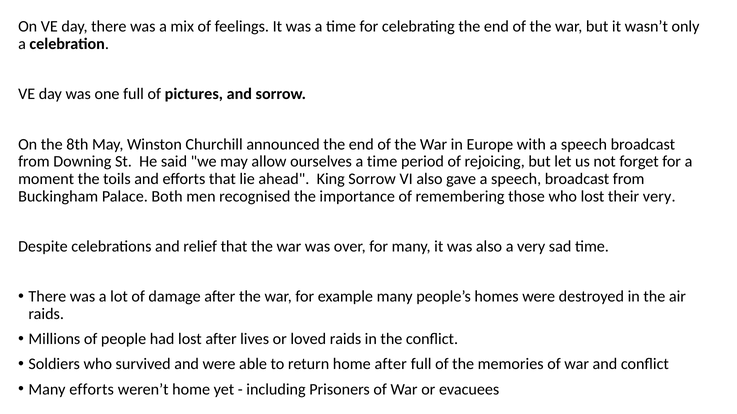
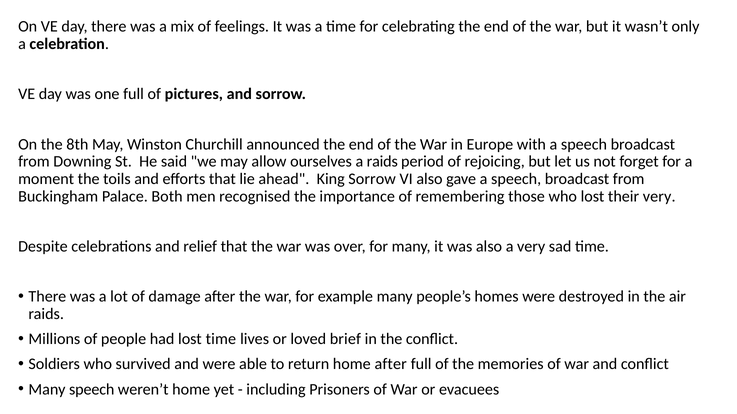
ourselves a time: time -> raids
lost after: after -> time
loved raids: raids -> brief
Many efforts: efforts -> speech
